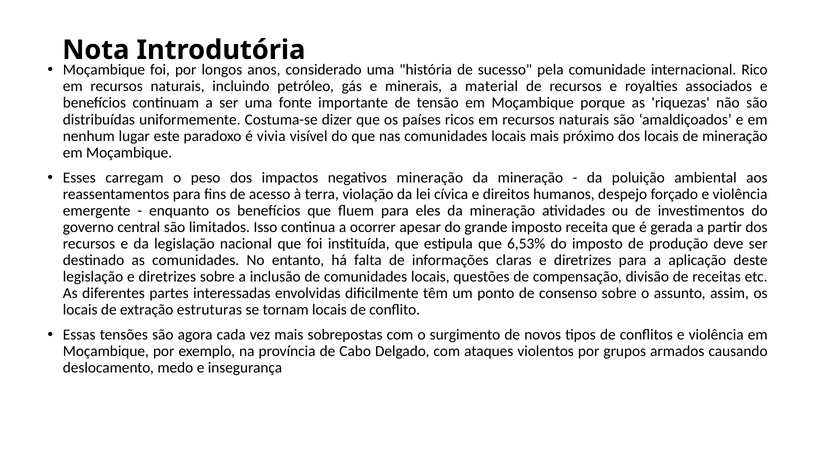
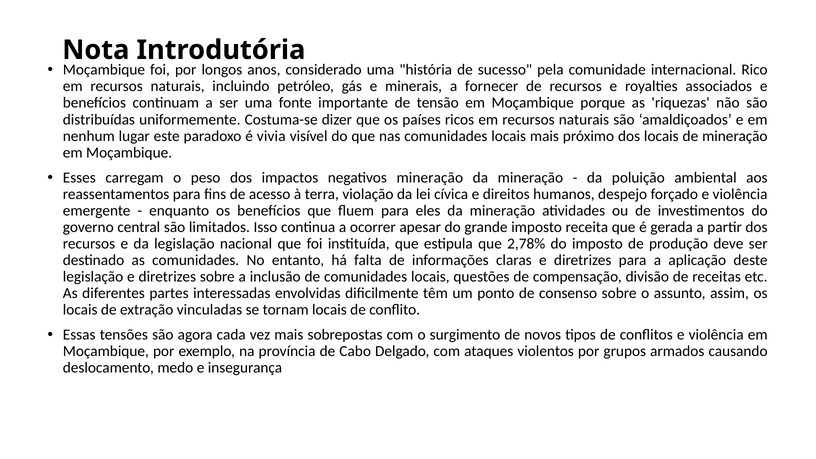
material: material -> fornecer
6,53%: 6,53% -> 2,78%
estruturas: estruturas -> vinculadas
